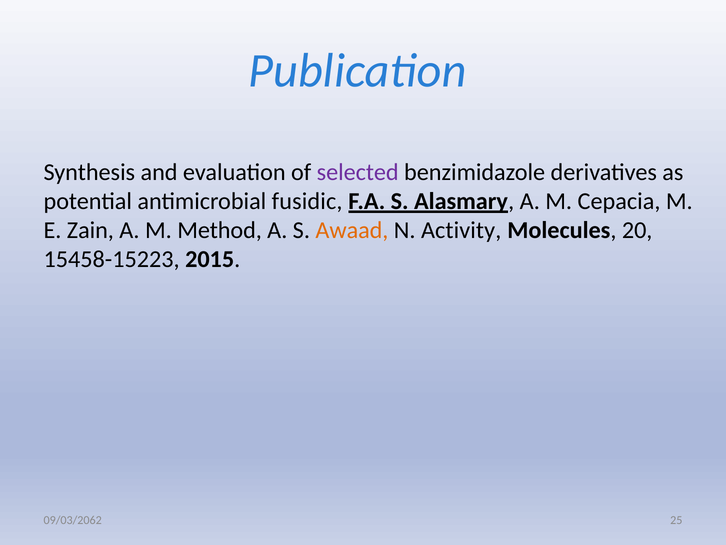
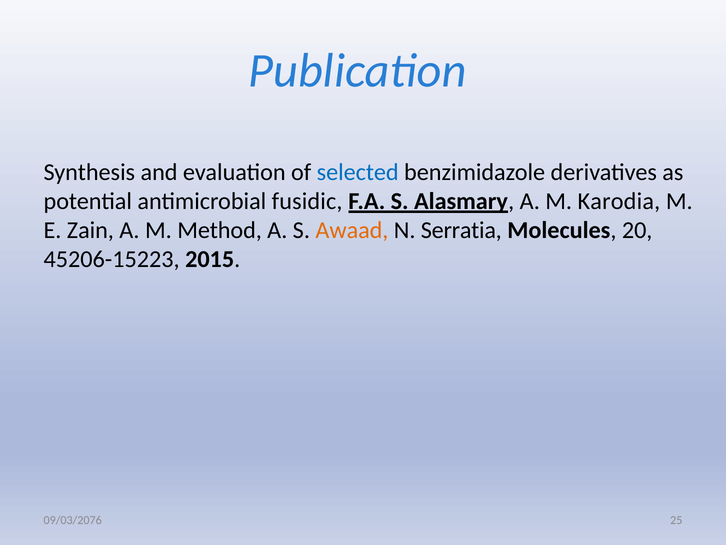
selected colour: purple -> blue
Cepacia: Cepacia -> Karodia
Activity: Activity -> Serratia
15458-15223: 15458-15223 -> 45206-15223
09/03/2062: 09/03/2062 -> 09/03/2076
